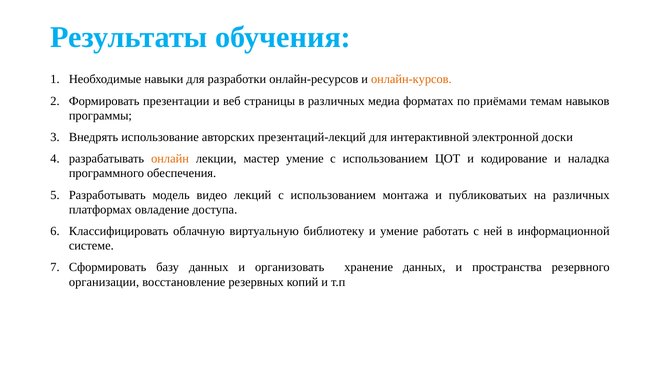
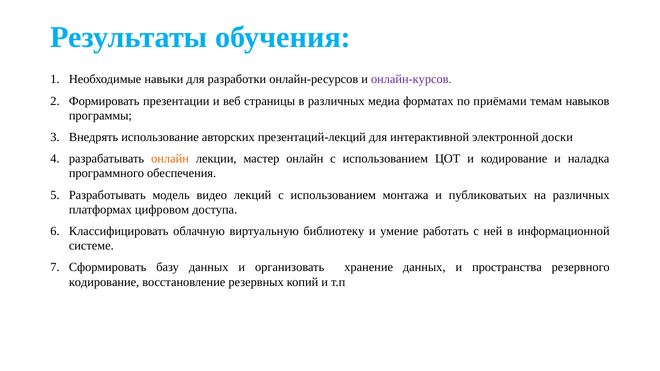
онлайн-курсов colour: orange -> purple
мастер умение: умение -> онлайн
овладение: овладение -> цифровом
организации at (104, 282): организации -> кодирование
